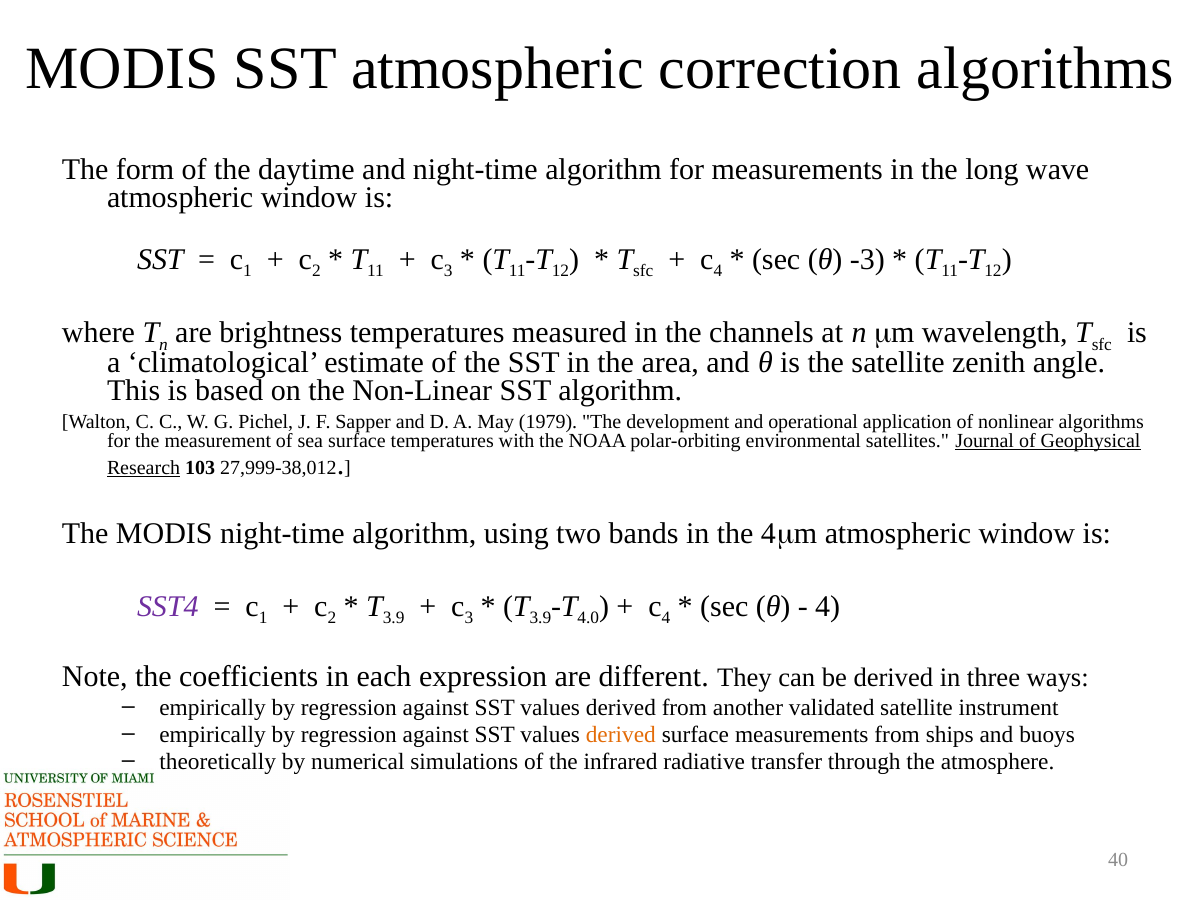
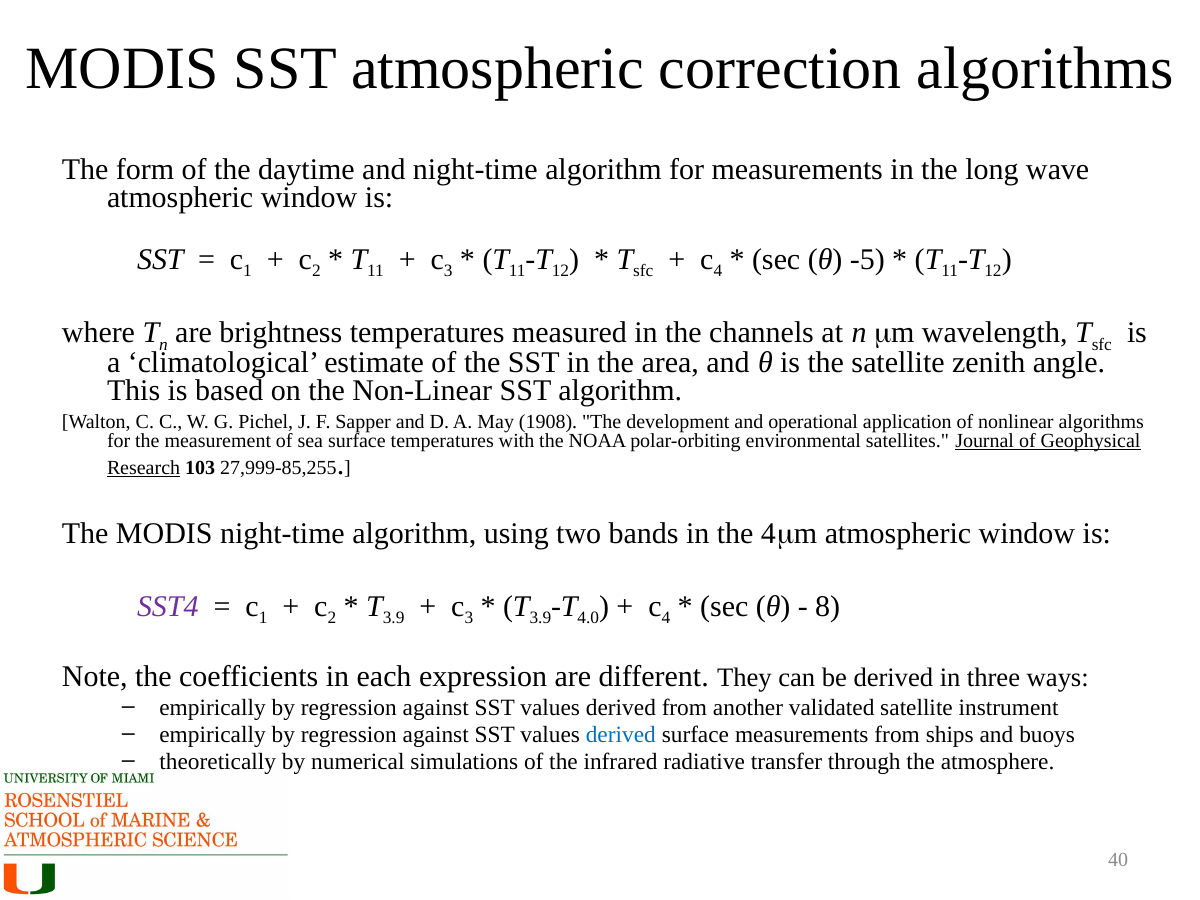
-3: -3 -> -5
1979: 1979 -> 1908
27,999-38,012: 27,999-38,012 -> 27,999-85,255
4 at (828, 607): 4 -> 8
derived at (621, 735) colour: orange -> blue
